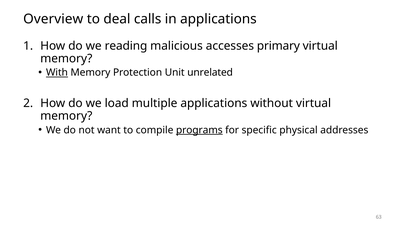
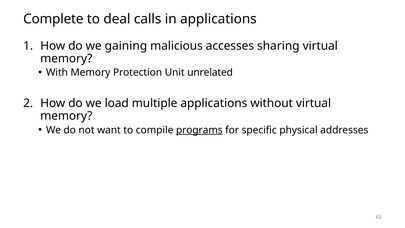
Overview: Overview -> Complete
reading: reading -> gaining
primary: primary -> sharing
With underline: present -> none
